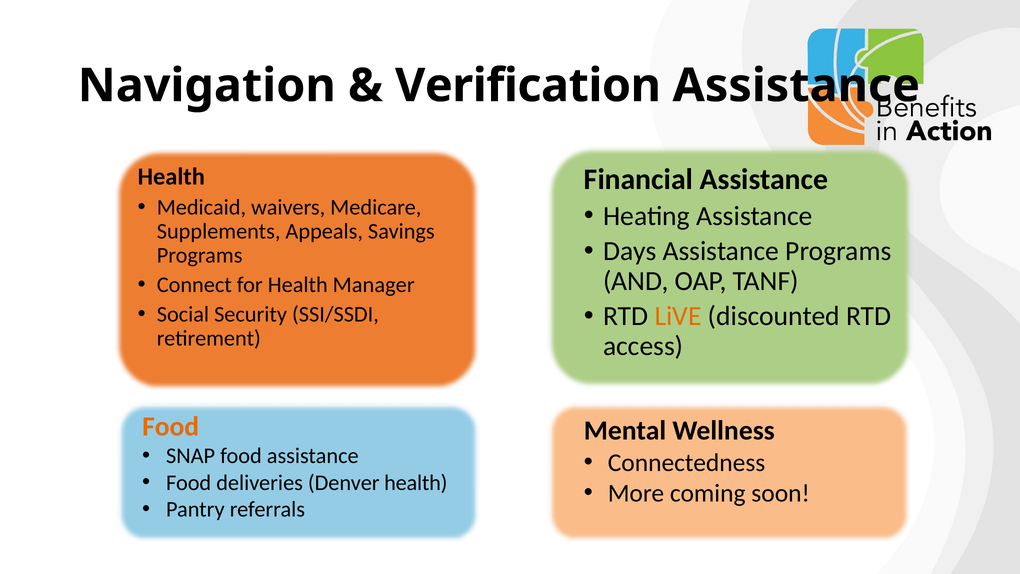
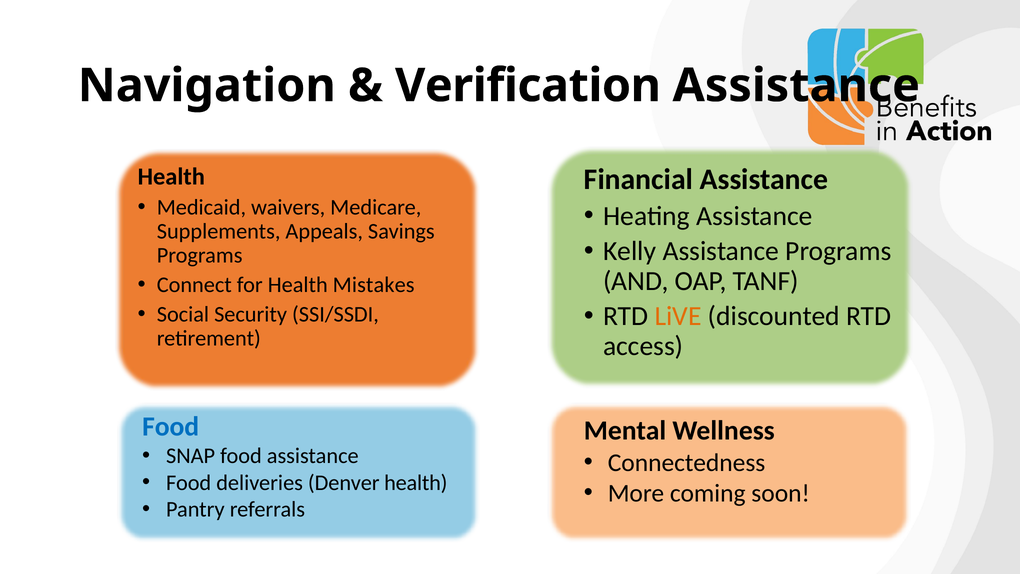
Days: Days -> Kelly
Manager: Manager -> Mistakes
Food at (171, 426) colour: orange -> blue
